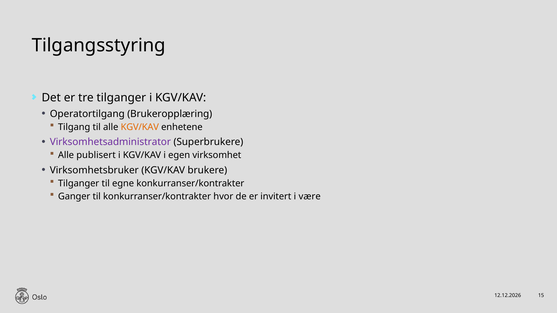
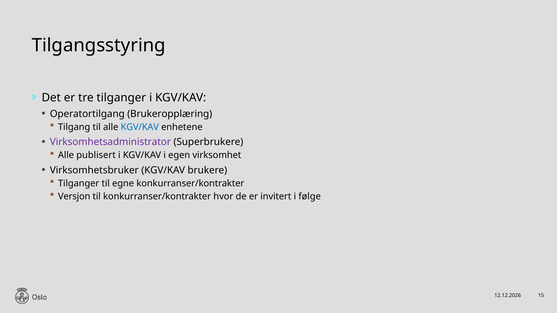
KGV/KAV at (140, 127) colour: orange -> blue
Ganger: Ganger -> Versjon
være: være -> følge
